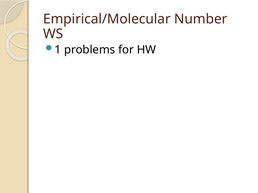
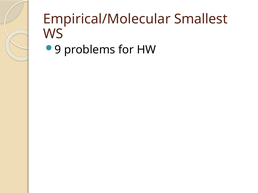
Number: Number -> Smallest
1: 1 -> 9
